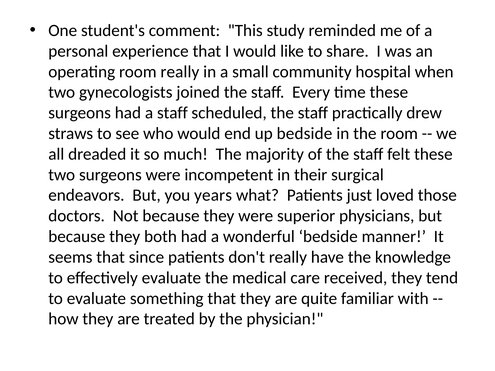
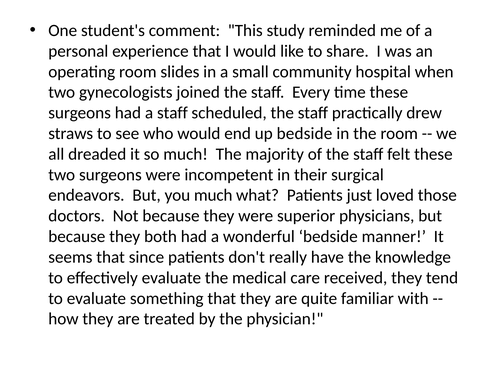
room really: really -> slides
you years: years -> much
